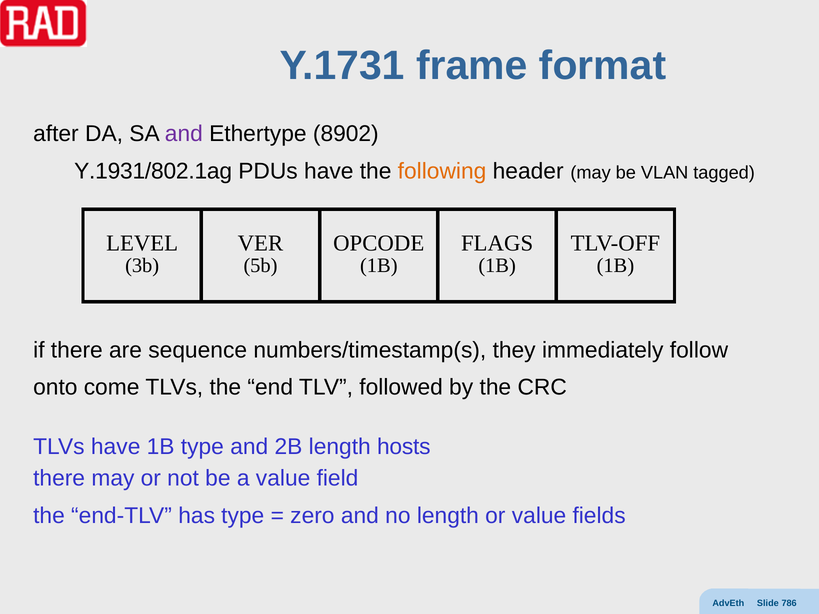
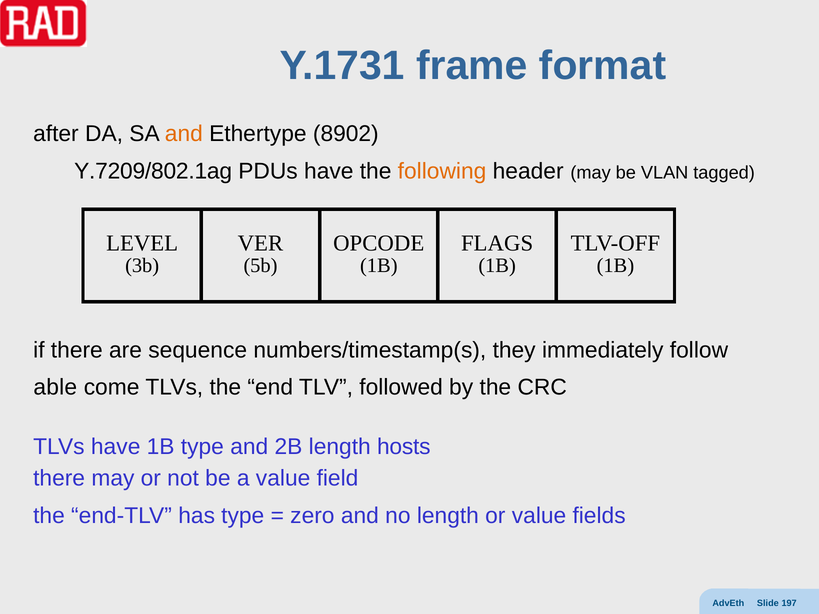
and at (184, 134) colour: purple -> orange
Y.1931/802.1ag: Y.1931/802.1ag -> Y.7209/802.1ag
onto: onto -> able
786: 786 -> 197
